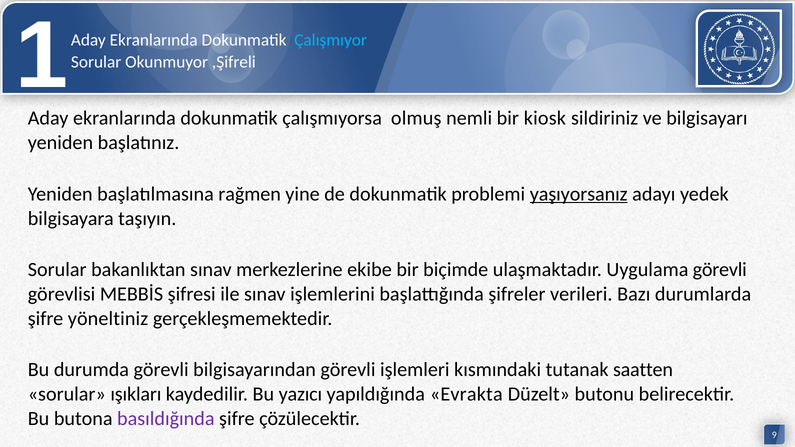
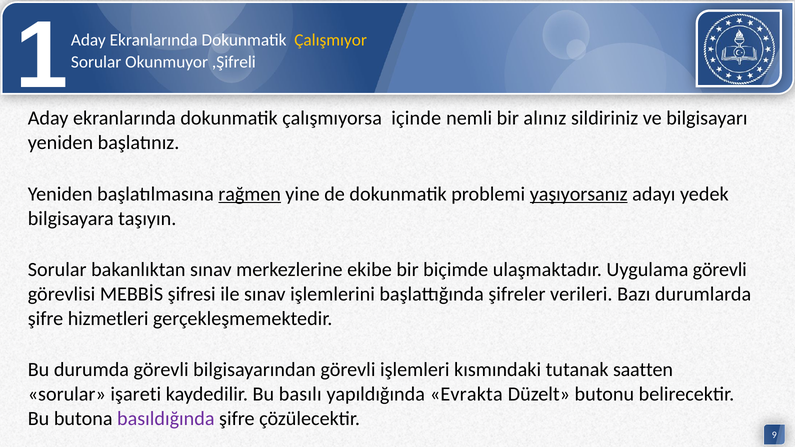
Çalışmıyor colour: light blue -> yellow
olmuş: olmuş -> içinde
kiosk: kiosk -> alınız
rağmen underline: none -> present
yöneltiniz: yöneltiniz -> hizmetleri
ışıkları: ışıkları -> işareti
yazıcı: yazıcı -> basılı
